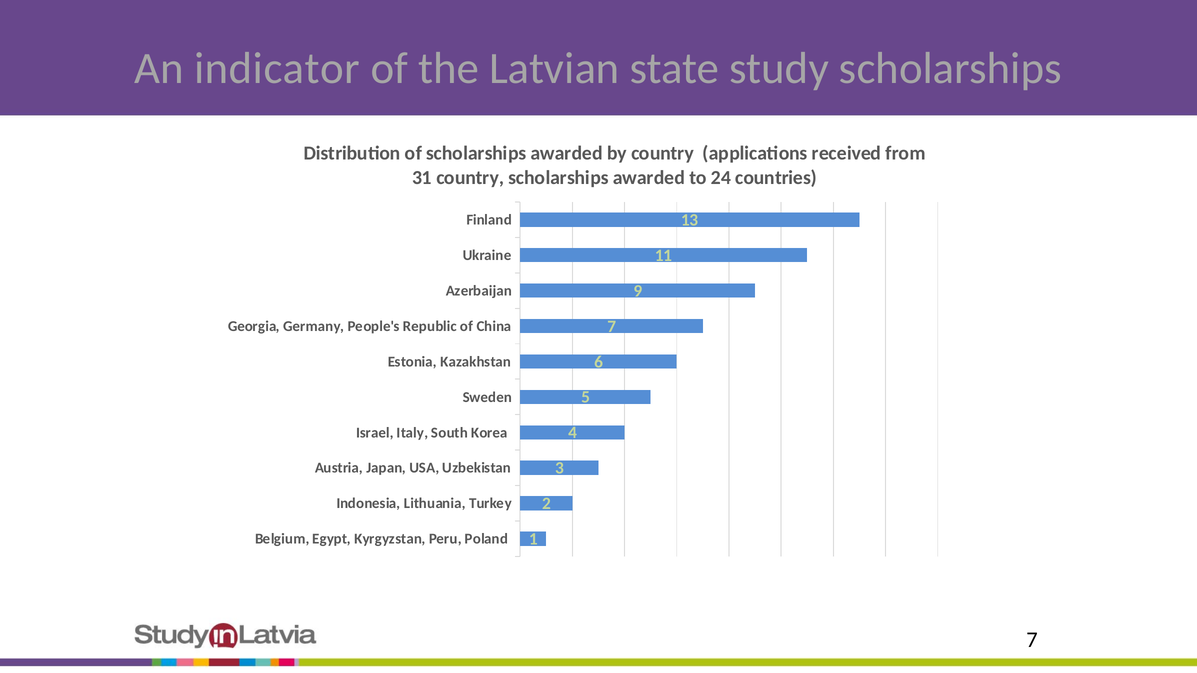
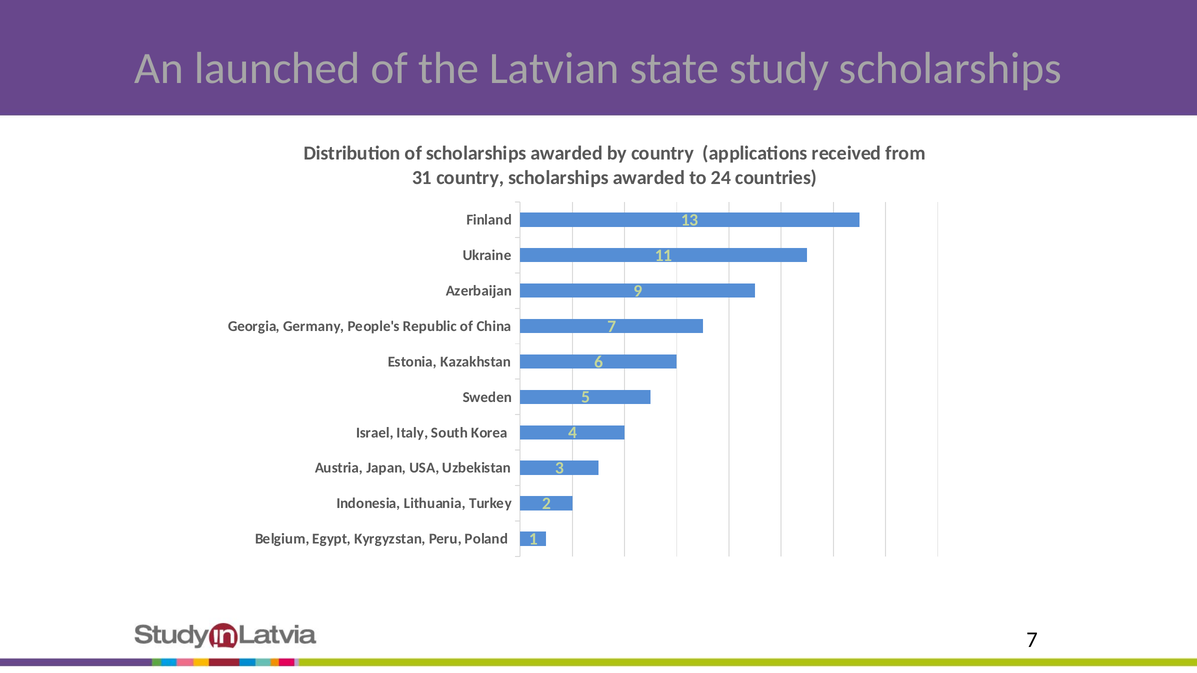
indicator: indicator -> launched
